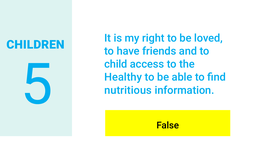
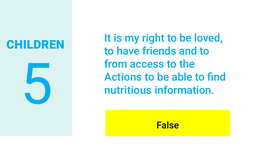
child: child -> from
Healthy: Healthy -> Actions
